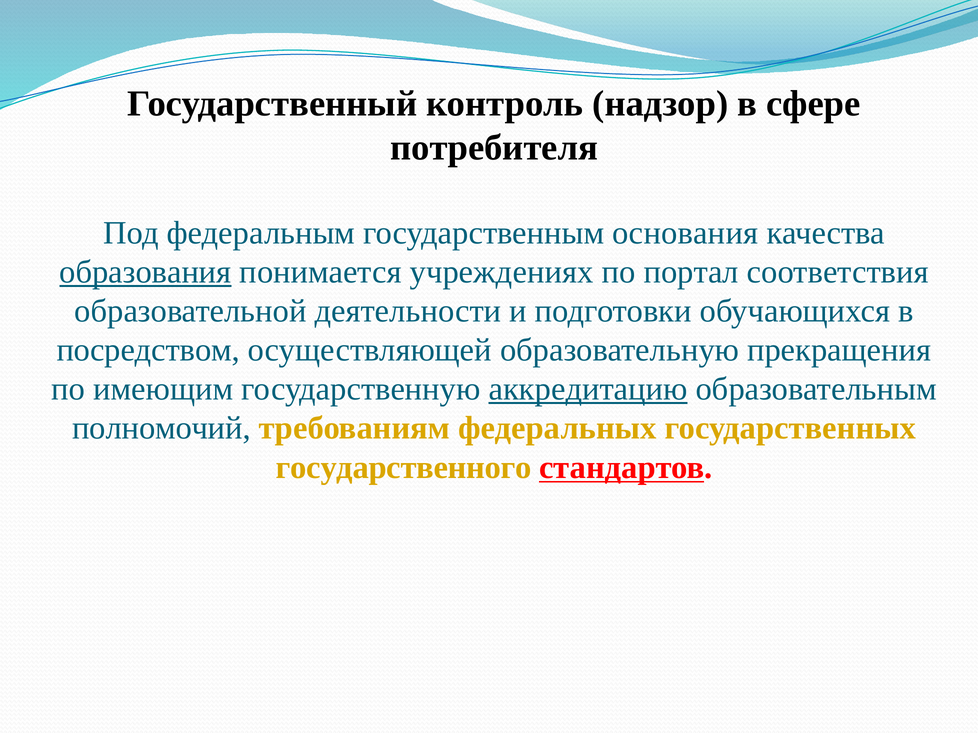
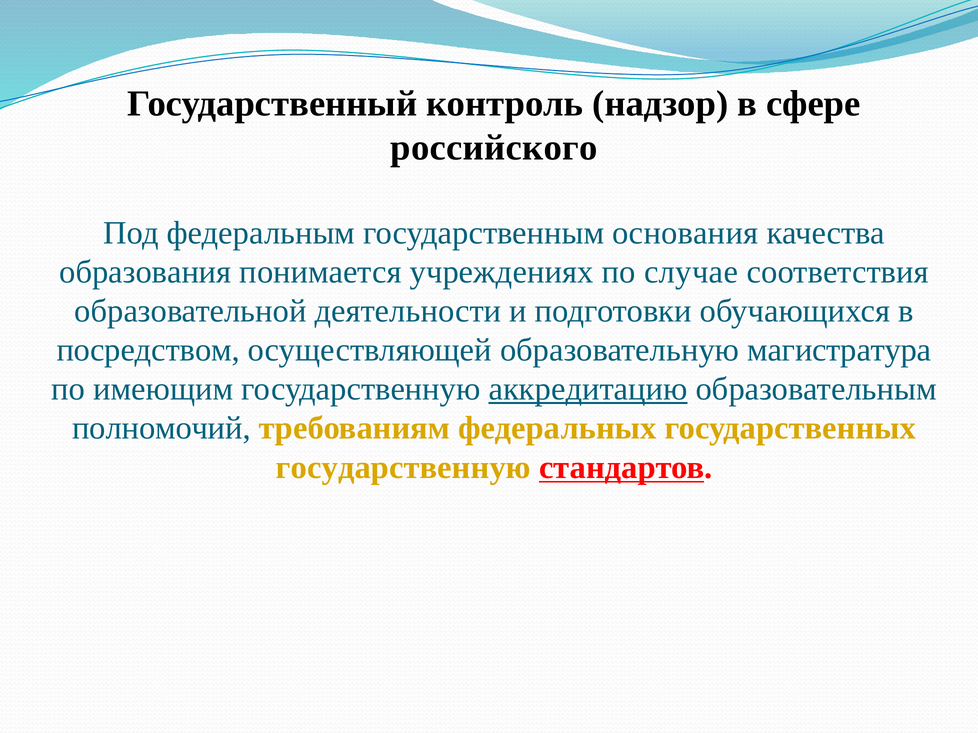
потребителя: потребителя -> российского
образования underline: present -> none
портал: портал -> случае
прекращения: прекращения -> магистратура
государственного at (404, 468): государственного -> государственную
